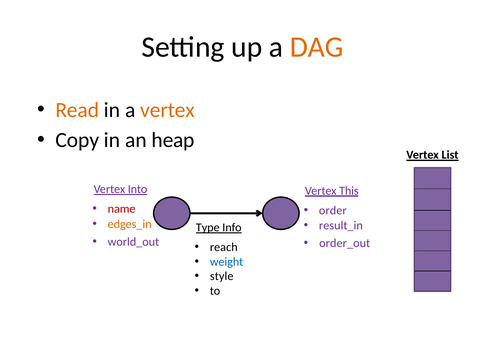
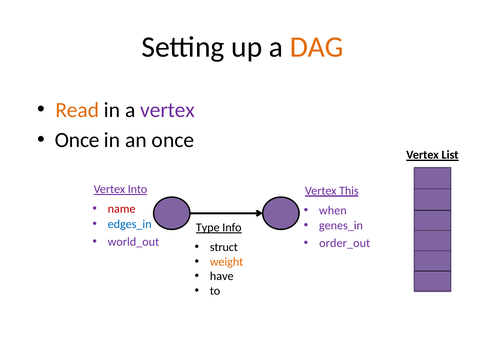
vertex at (168, 110) colour: orange -> purple
Copy at (77, 140): Copy -> Once
an heap: heap -> once
order: order -> when
edges_in colour: orange -> blue
result_in: result_in -> genes_in
reach: reach -> struct
weight colour: blue -> orange
style: style -> have
